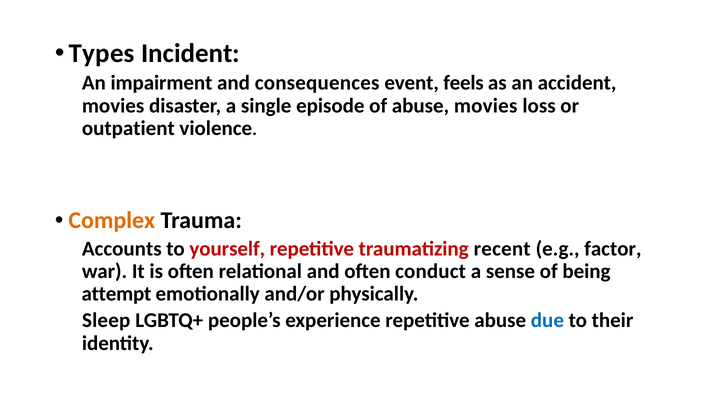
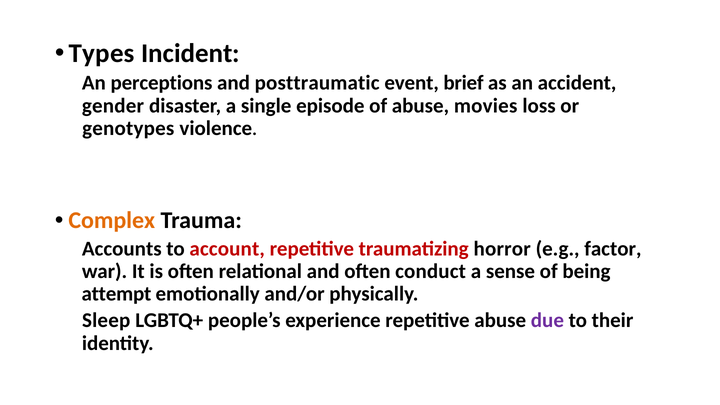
impairment: impairment -> perceptions
consequences: consequences -> posttraumatic
feels: feels -> brief
movies at (113, 106): movies -> gender
outpatient: outpatient -> genotypes
yourself: yourself -> account
recent: recent -> horror
due colour: blue -> purple
